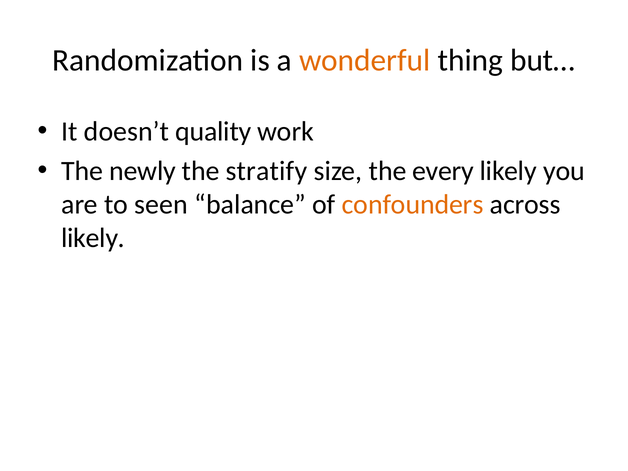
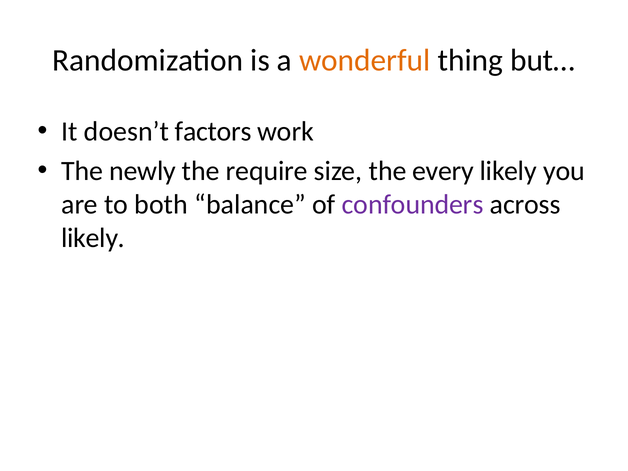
quality: quality -> factors
stratify: stratify -> require
seen: seen -> both
confounders colour: orange -> purple
